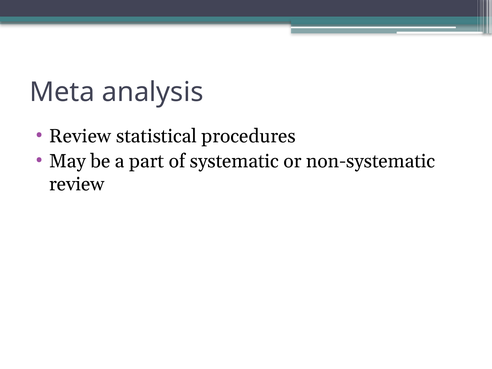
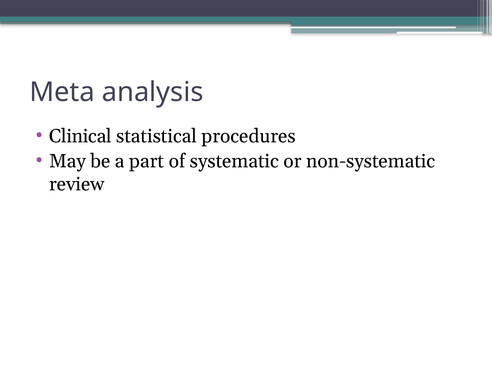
Review at (80, 136): Review -> Clinical
